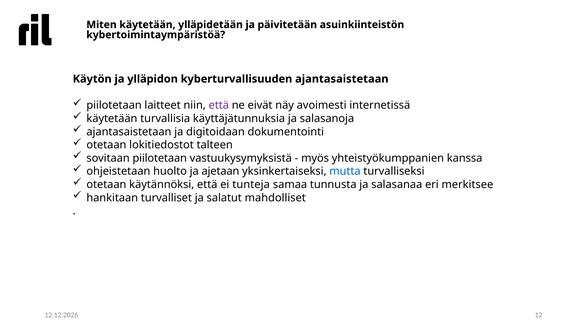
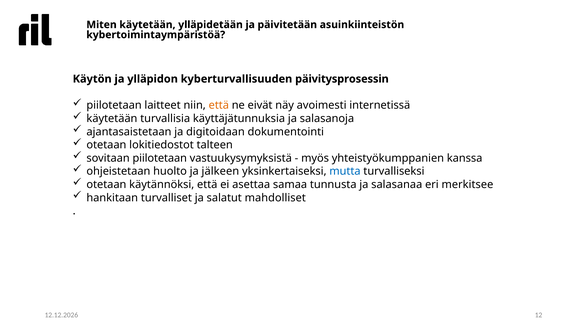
kyberturvallisuuden ajantasaistetaan: ajantasaistetaan -> päivitysprosessin
että at (219, 105) colour: purple -> orange
ajetaan: ajetaan -> jälkeen
tunteja: tunteja -> asettaa
